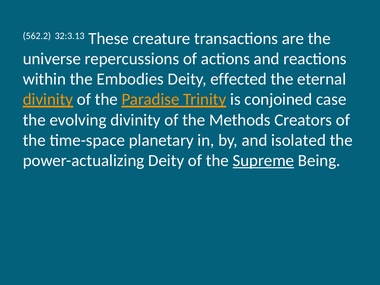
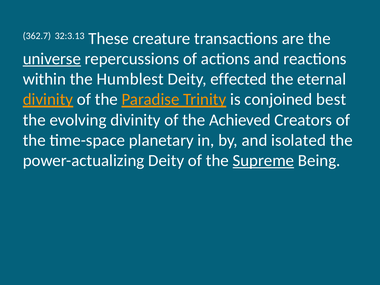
562.2: 562.2 -> 362.7
universe underline: none -> present
Embodies: Embodies -> Humblest
case: case -> best
Methods: Methods -> Achieved
